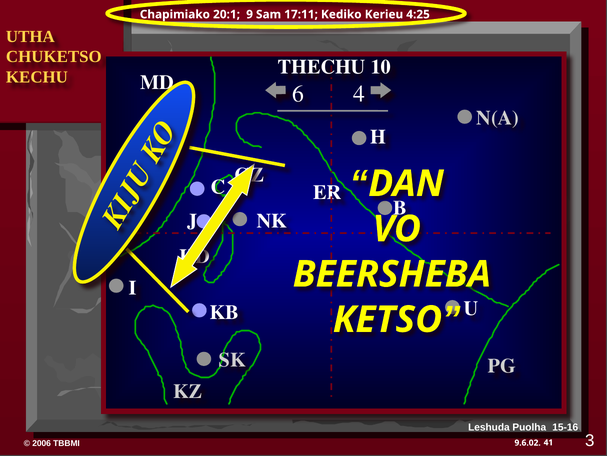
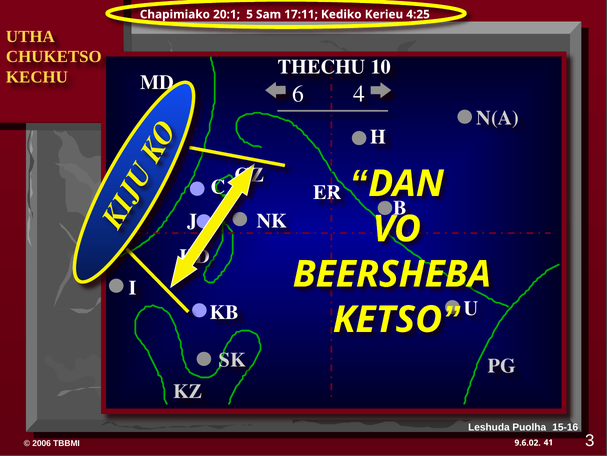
9: 9 -> 5
